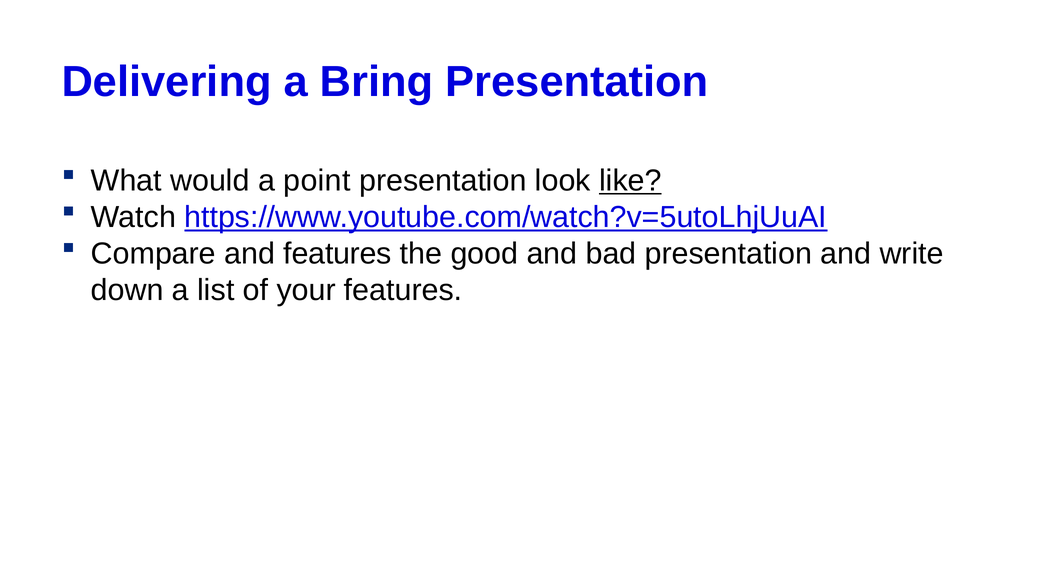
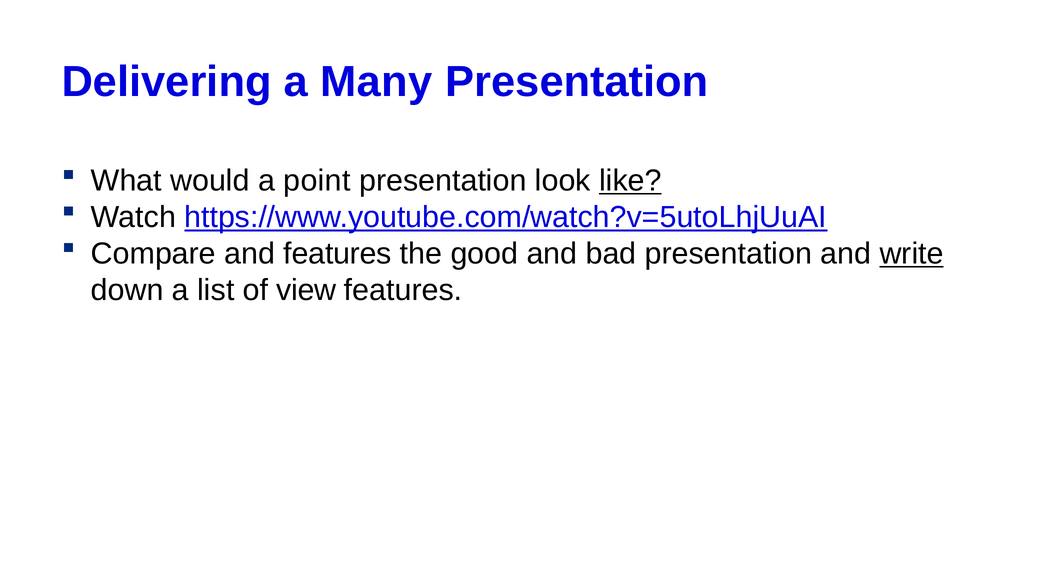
Bring: Bring -> Many
write underline: none -> present
your: your -> view
